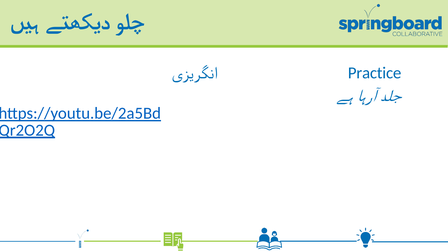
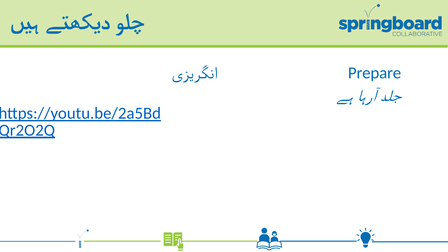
Practice: Practice -> Prepare
